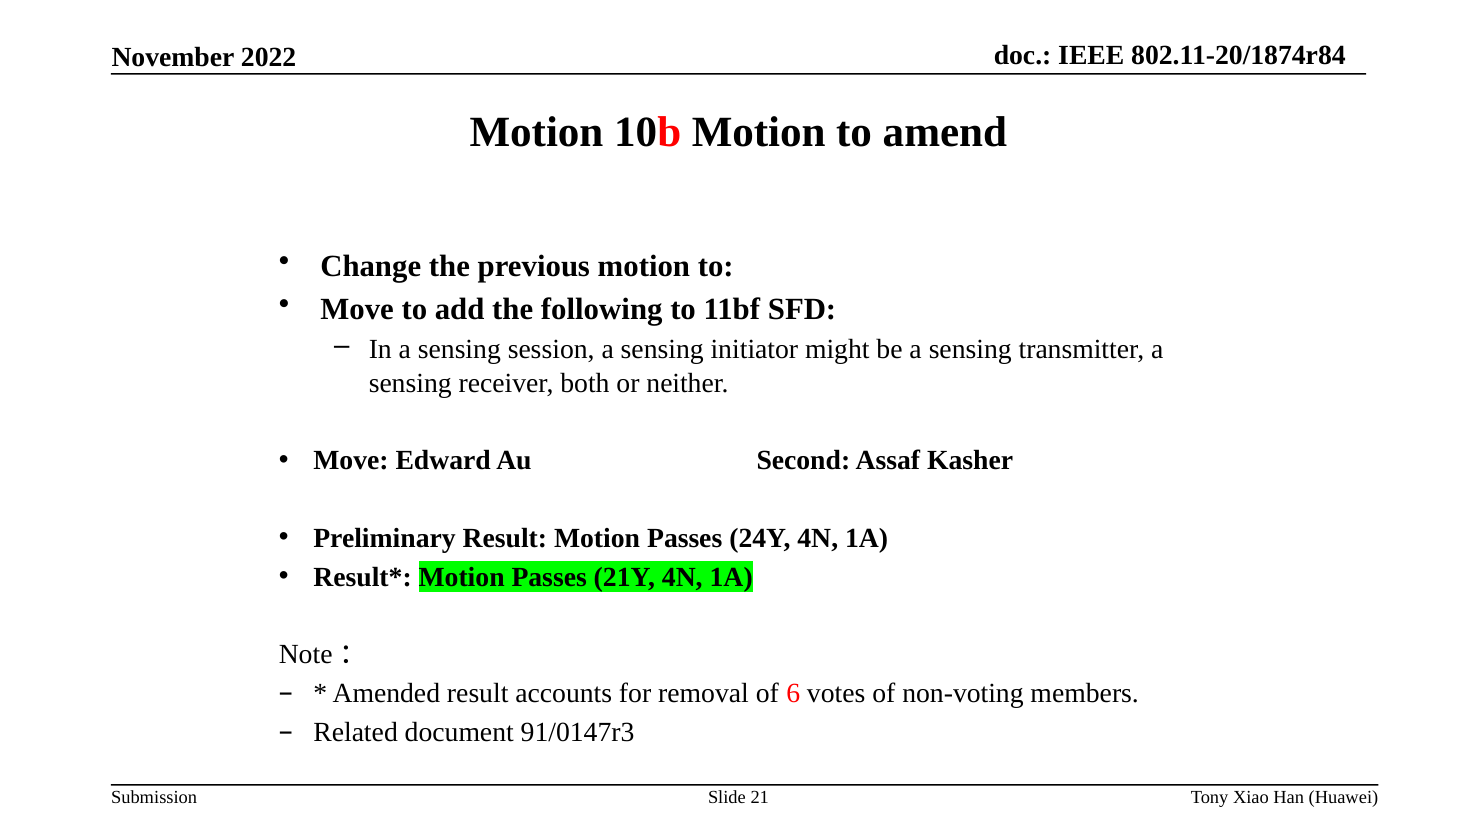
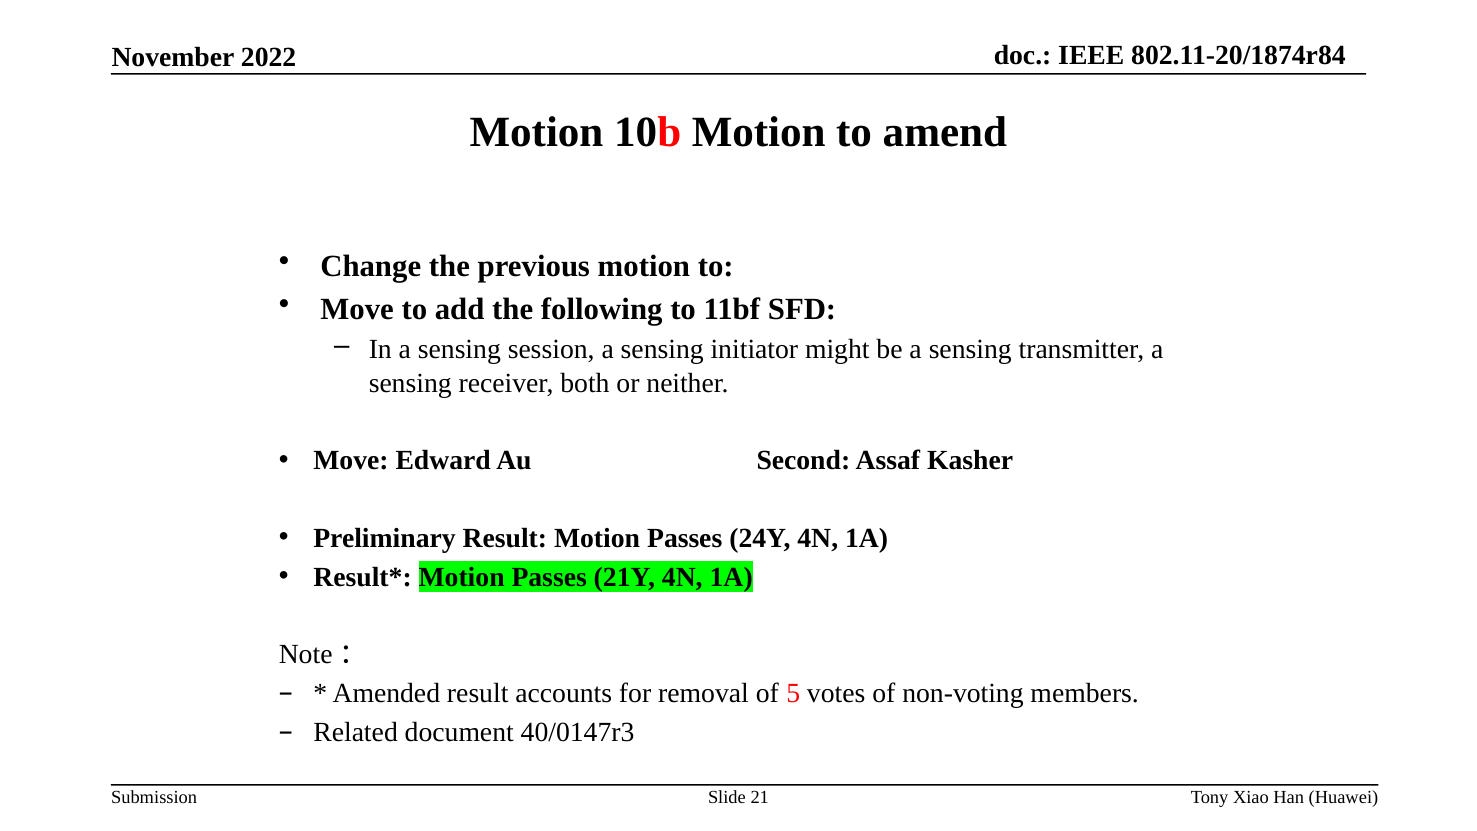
6: 6 -> 5
91/0147r3: 91/0147r3 -> 40/0147r3
